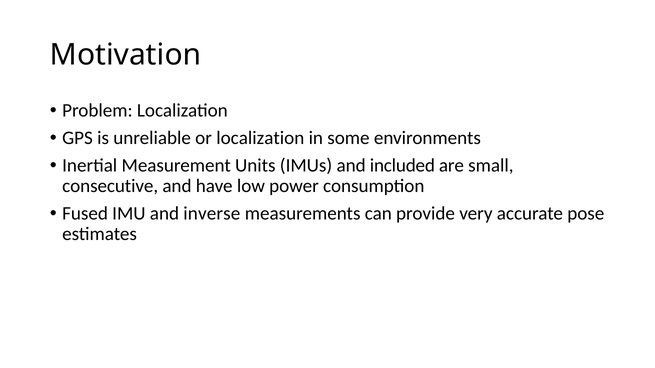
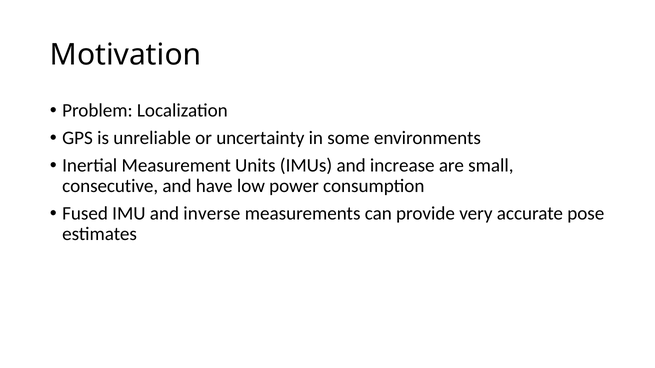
or localization: localization -> uncertainty
included: included -> increase
